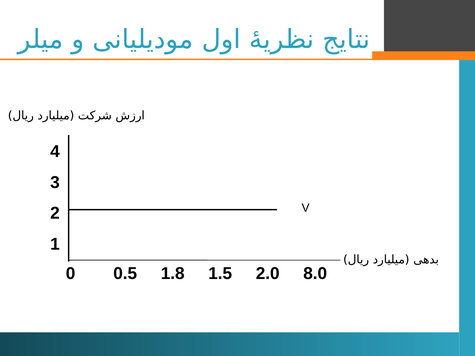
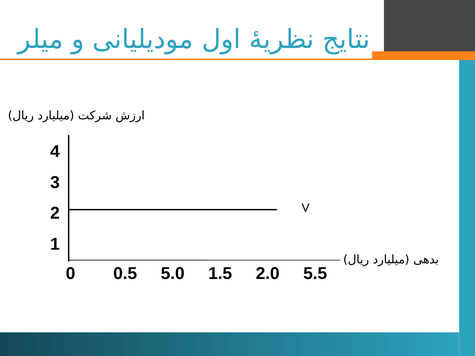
1.8: 1.8 -> 5.0
8.0: 8.0 -> 5.5
